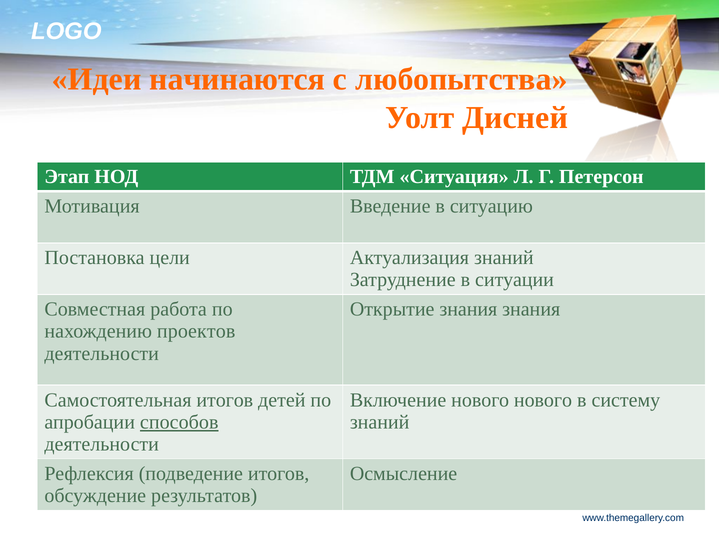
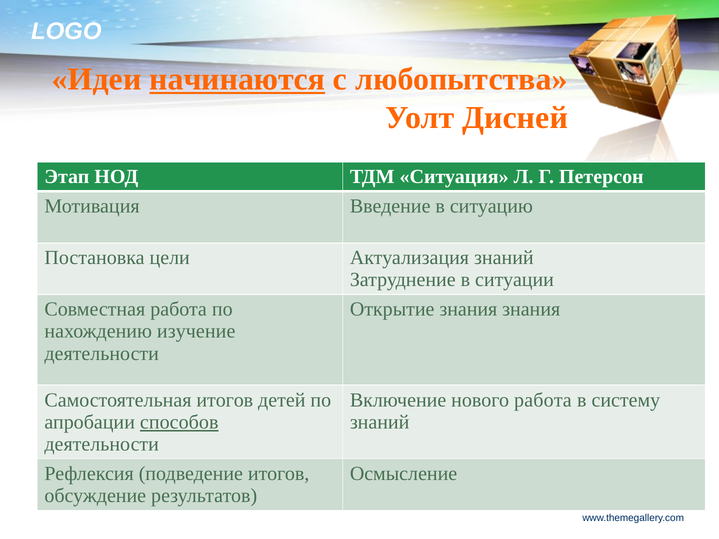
начинаются underline: none -> present
проектов: проектов -> изучение
нового нового: нового -> работа
